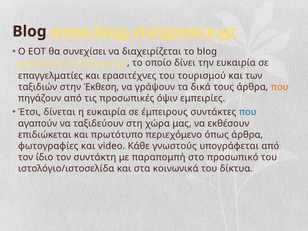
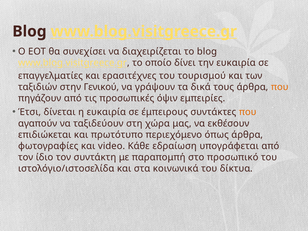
Έκθεση: Έκθεση -> Γενικού
που at (248, 112) colour: blue -> orange
γνωστούς: γνωστούς -> εδραίωση
